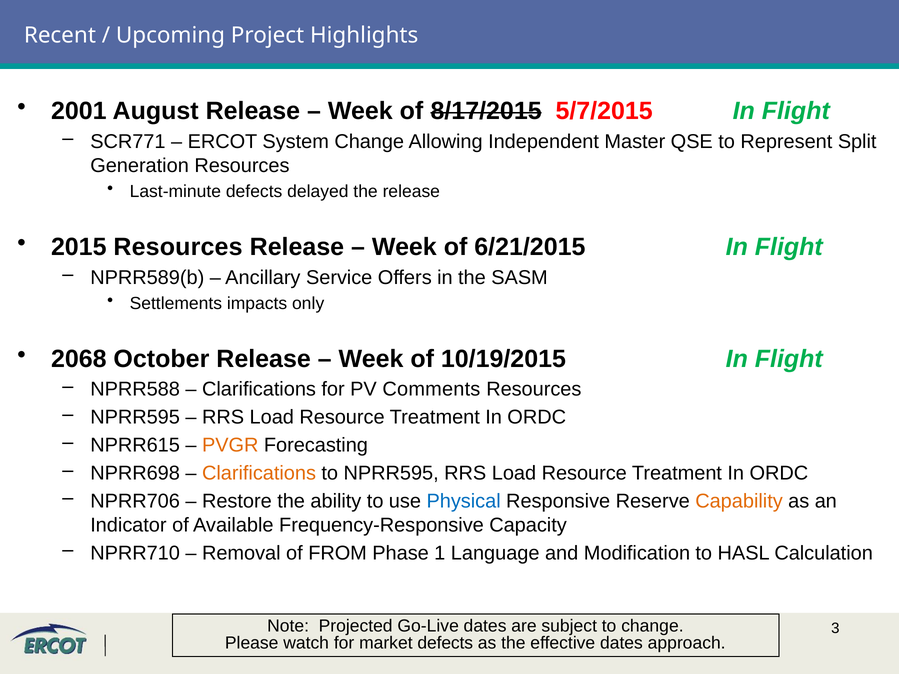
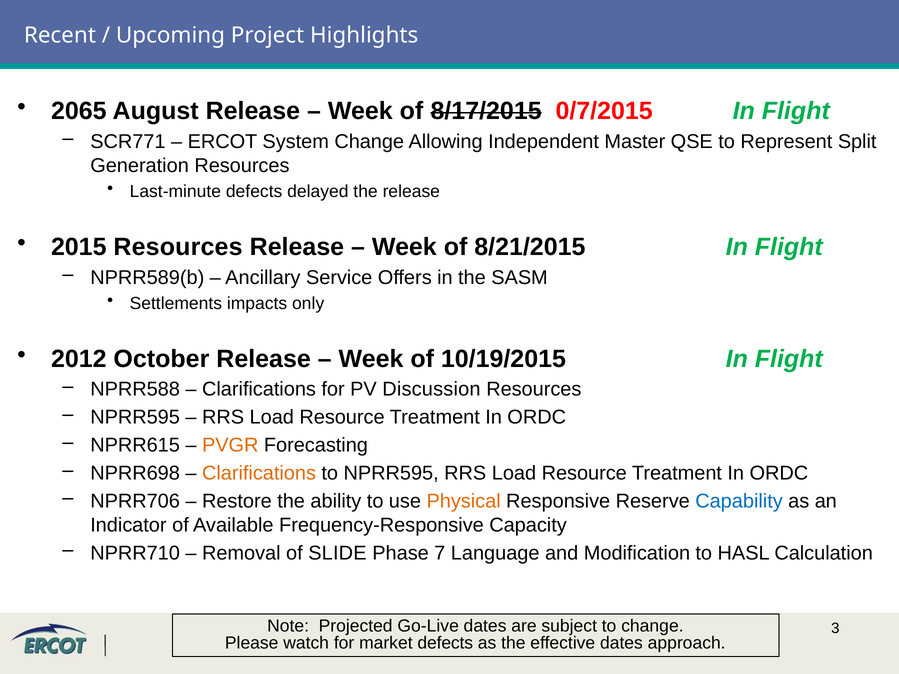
2001: 2001 -> 2065
5/7/2015: 5/7/2015 -> 0/7/2015
6/21/2015: 6/21/2015 -> 8/21/2015
2068: 2068 -> 2012
Comments: Comments -> Discussion
Physical colour: blue -> orange
Capability colour: orange -> blue
FROM: FROM -> SLIDE
1: 1 -> 7
